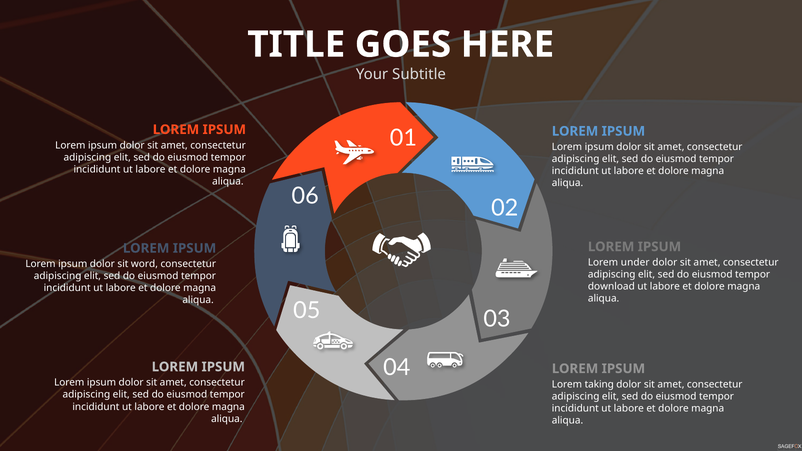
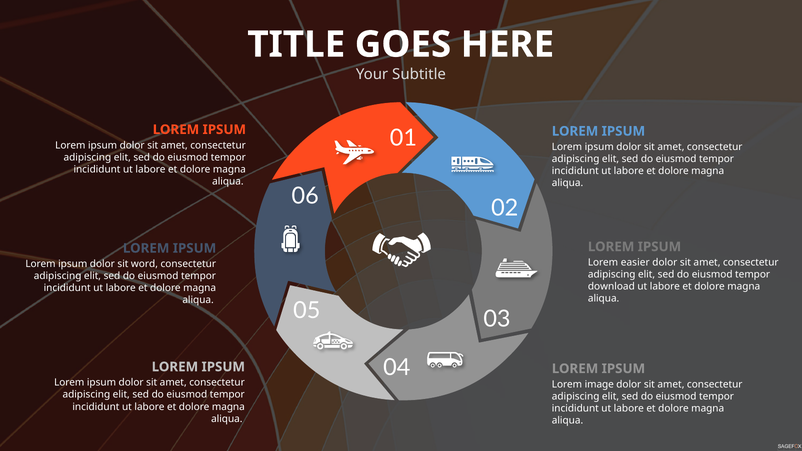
under: under -> easier
taking: taking -> image
